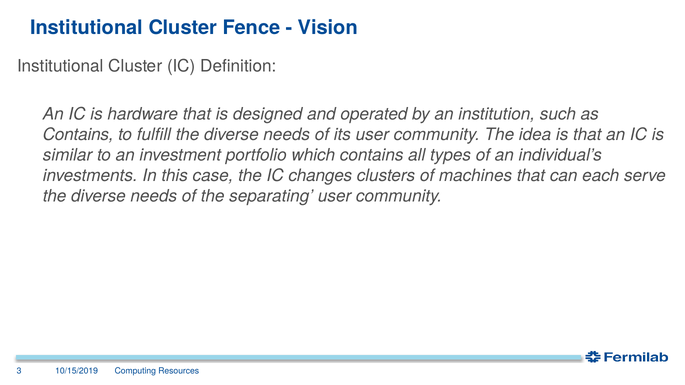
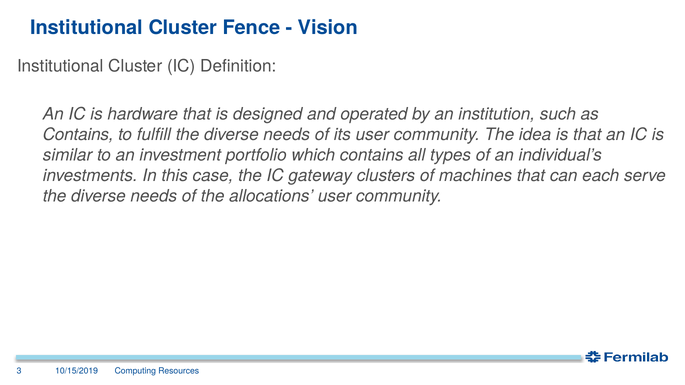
changes: changes -> gateway
separating: separating -> allocations
